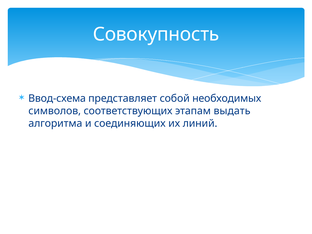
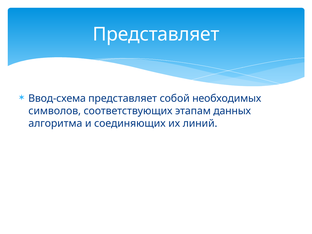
Совокупность at (156, 34): Совокупность -> Представляет
выдать: выдать -> данных
